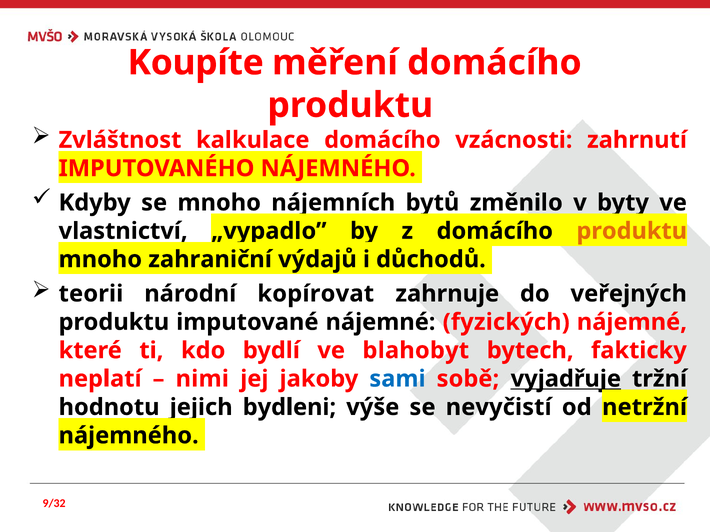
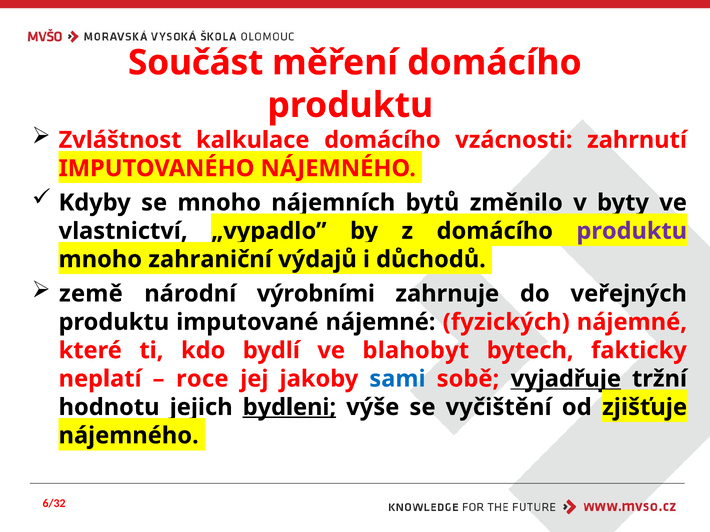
Koupíte: Koupíte -> Součást
produktu at (632, 231) colour: orange -> purple
teorii: teorii -> země
kopírovat: kopírovat -> výrobními
nimi: nimi -> roce
bydleni underline: none -> present
nevyčistí: nevyčistí -> vyčištění
netržní: netržní -> zjišťuje
9/32: 9/32 -> 6/32
